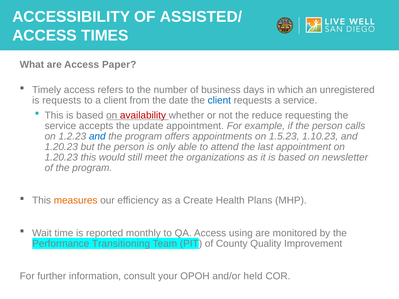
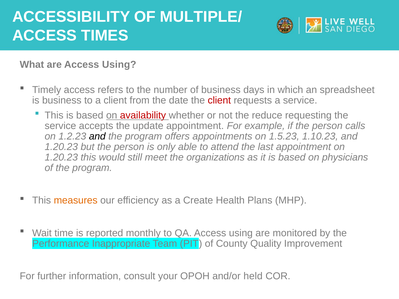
ASSISTED/: ASSISTED/ -> MULTIPLE/
are Access Paper: Paper -> Using
unregistered: unregistered -> spreadsheet
is requests: requests -> business
client at (219, 100) colour: blue -> red
and at (97, 136) colour: blue -> black
newsletter: newsletter -> physicians
Transitioning: Transitioning -> Inappropriate
